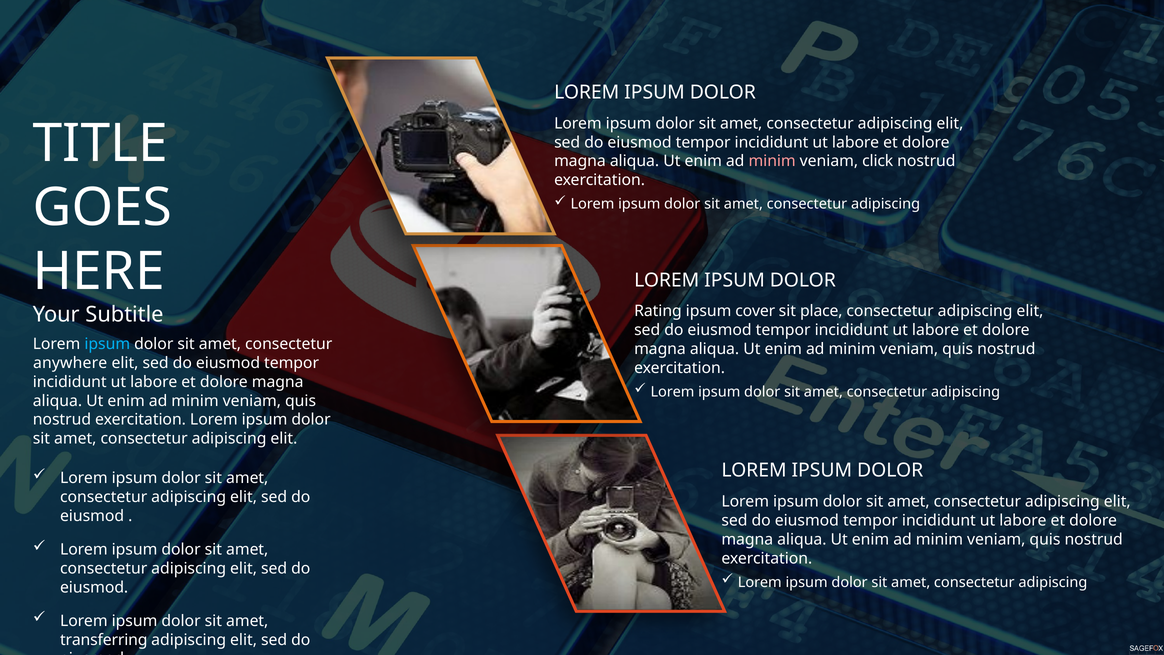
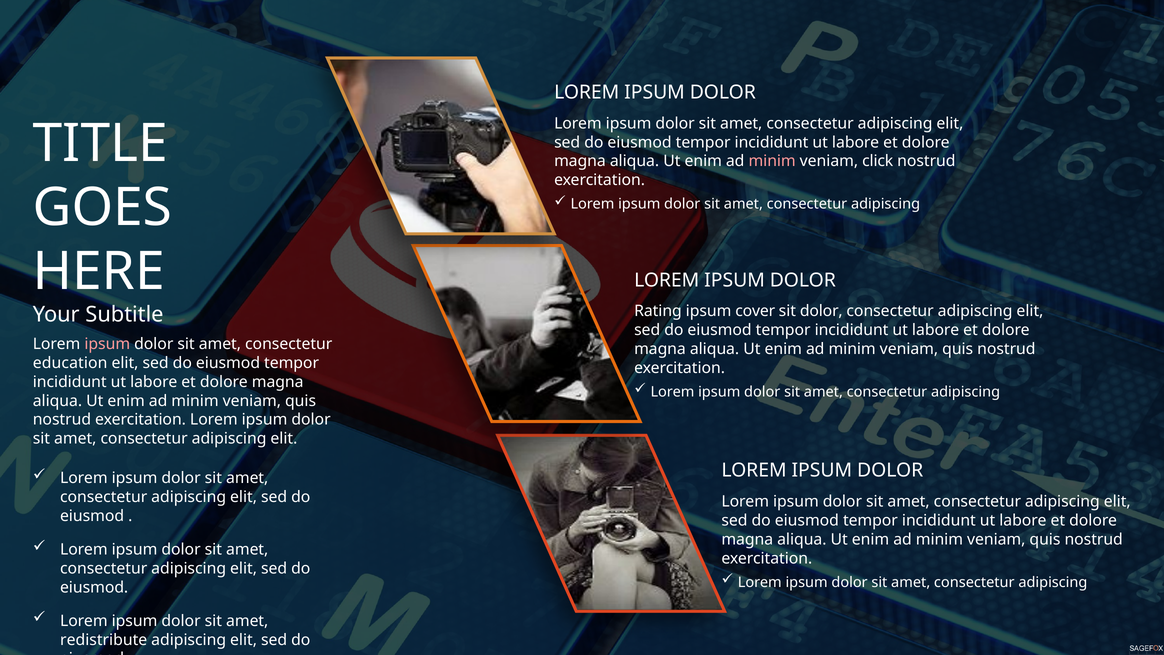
sit place: place -> dolor
ipsum at (107, 344) colour: light blue -> pink
anywhere: anywhere -> education
transferring: transferring -> redistribute
